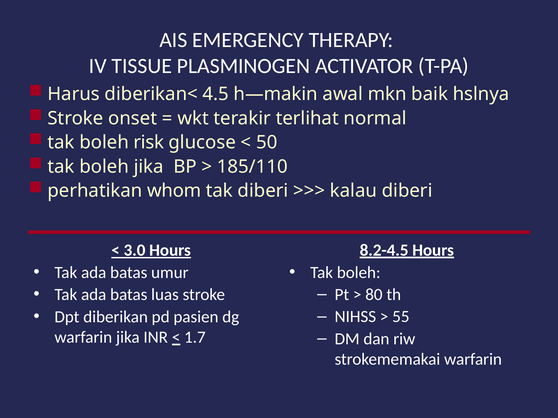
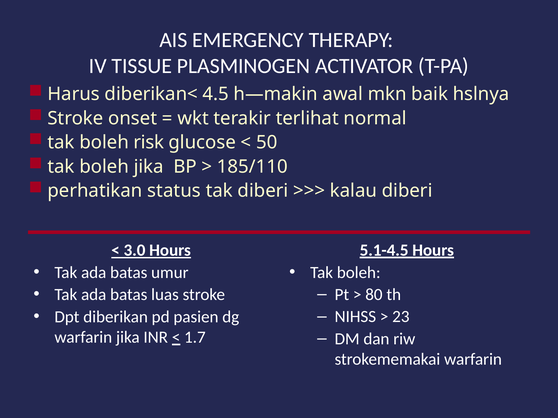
whom: whom -> status
8.2-4.5: 8.2-4.5 -> 5.1-4.5
55: 55 -> 23
